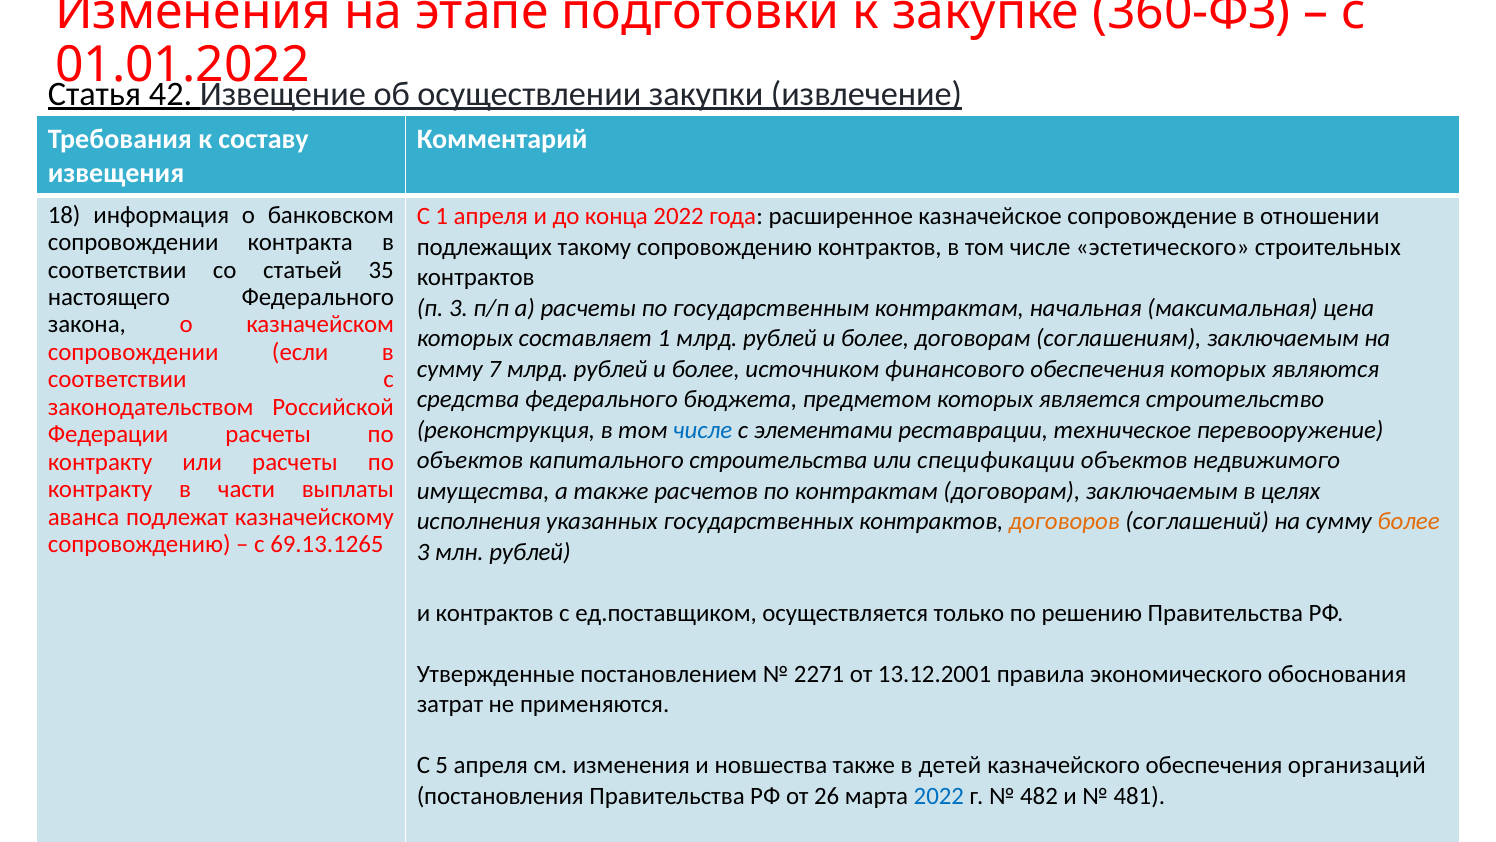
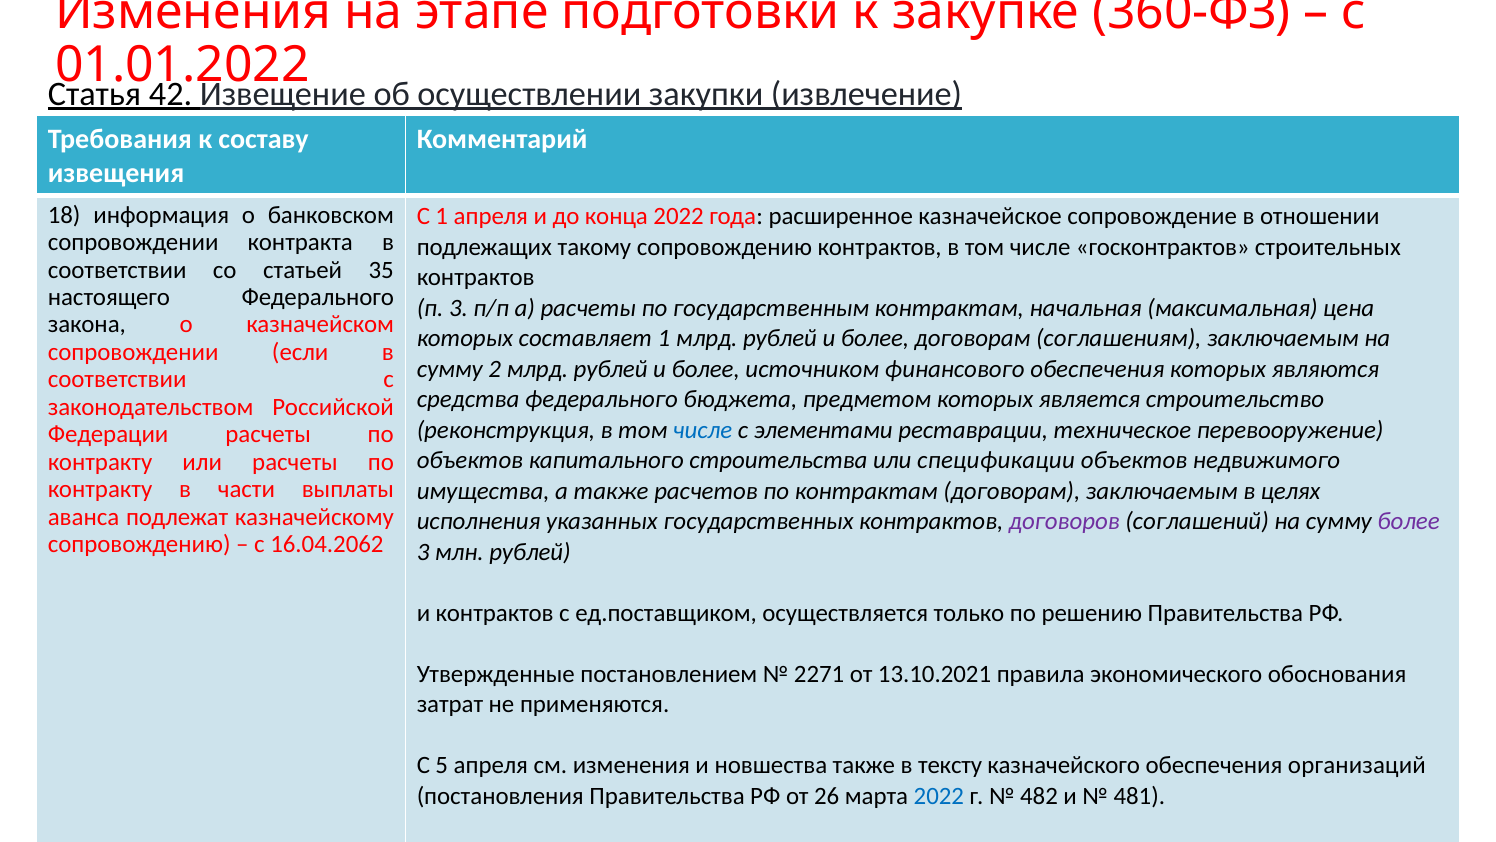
эстетического: эстетического -> госконтрактов
7: 7 -> 2
договоров colour: orange -> purple
более at (1409, 521) colour: orange -> purple
69.13.1265: 69.13.1265 -> 16.04.2062
13.12.2001: 13.12.2001 -> 13.10.2021
детей: детей -> тексту
